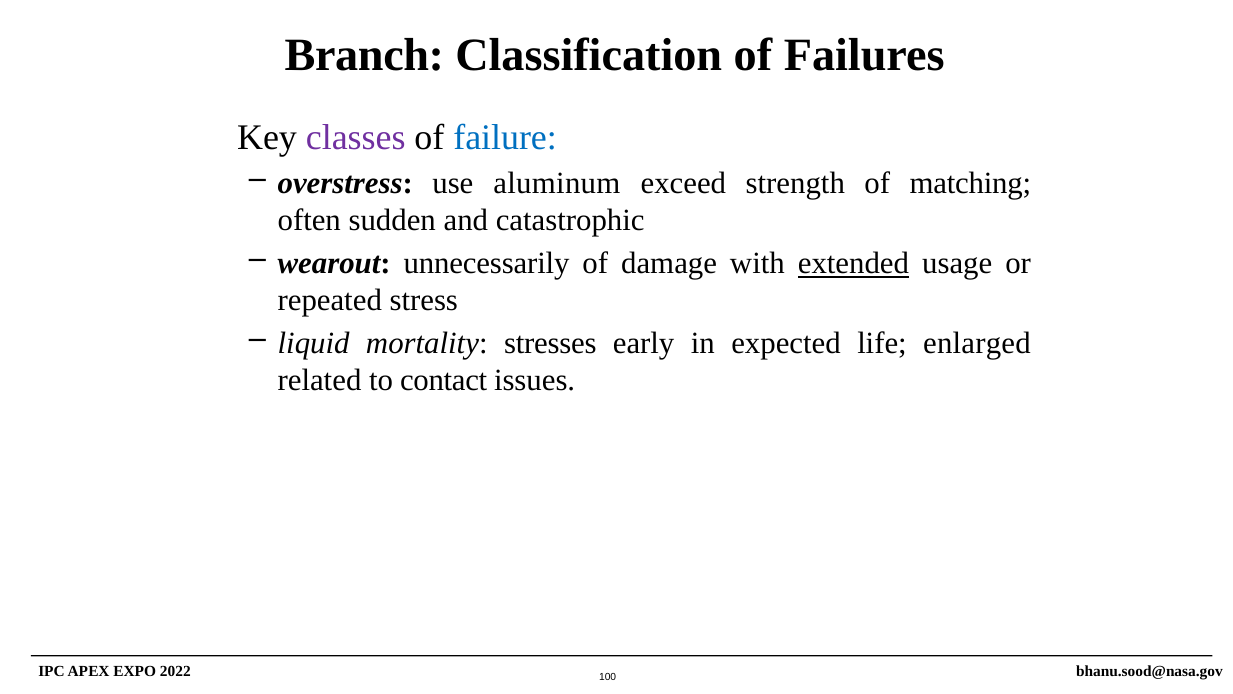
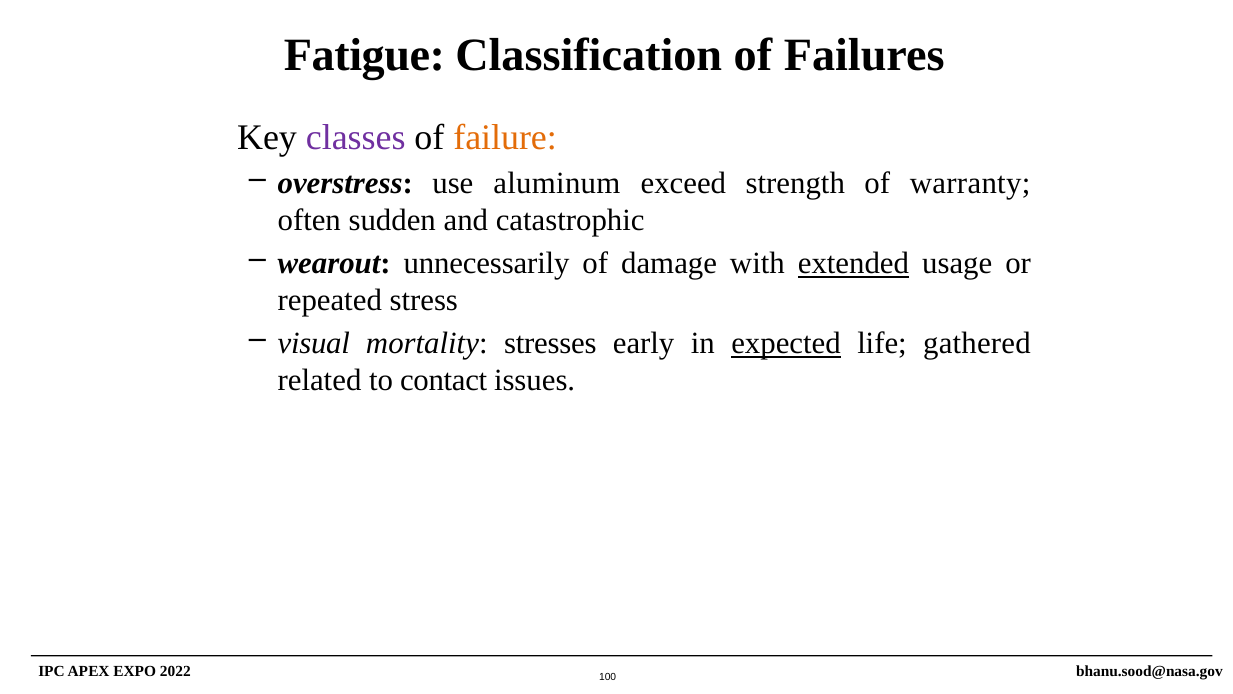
Branch: Branch -> Fatigue
failure colour: blue -> orange
matching: matching -> warranty
liquid: liquid -> visual
expected underline: none -> present
enlarged: enlarged -> gathered
